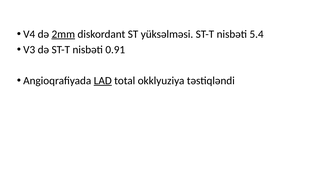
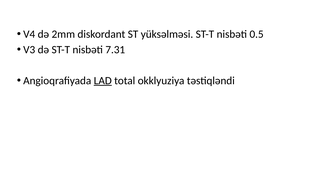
2mm underline: present -> none
5.4: 5.4 -> 0.5
0.91: 0.91 -> 7.31
